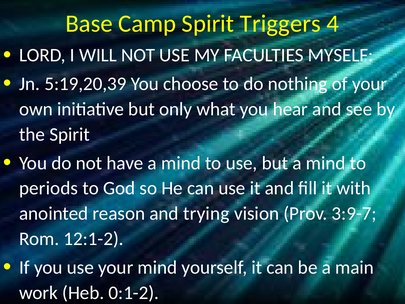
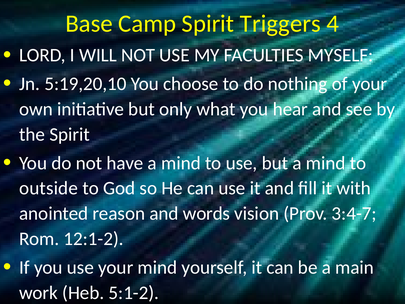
5:19,20,39: 5:19,20,39 -> 5:19,20,10
periods: periods -> outside
trying: trying -> words
3:9-7: 3:9-7 -> 3:4-7
0:1-2: 0:1-2 -> 5:1-2
